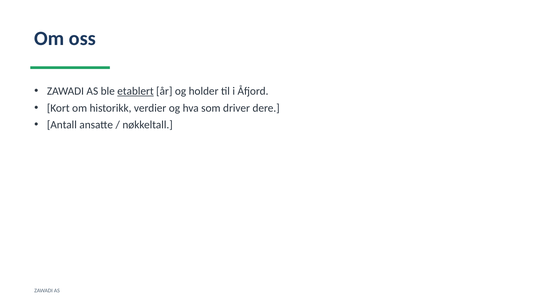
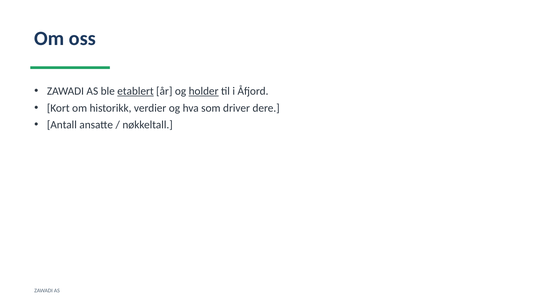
holder underline: none -> present
